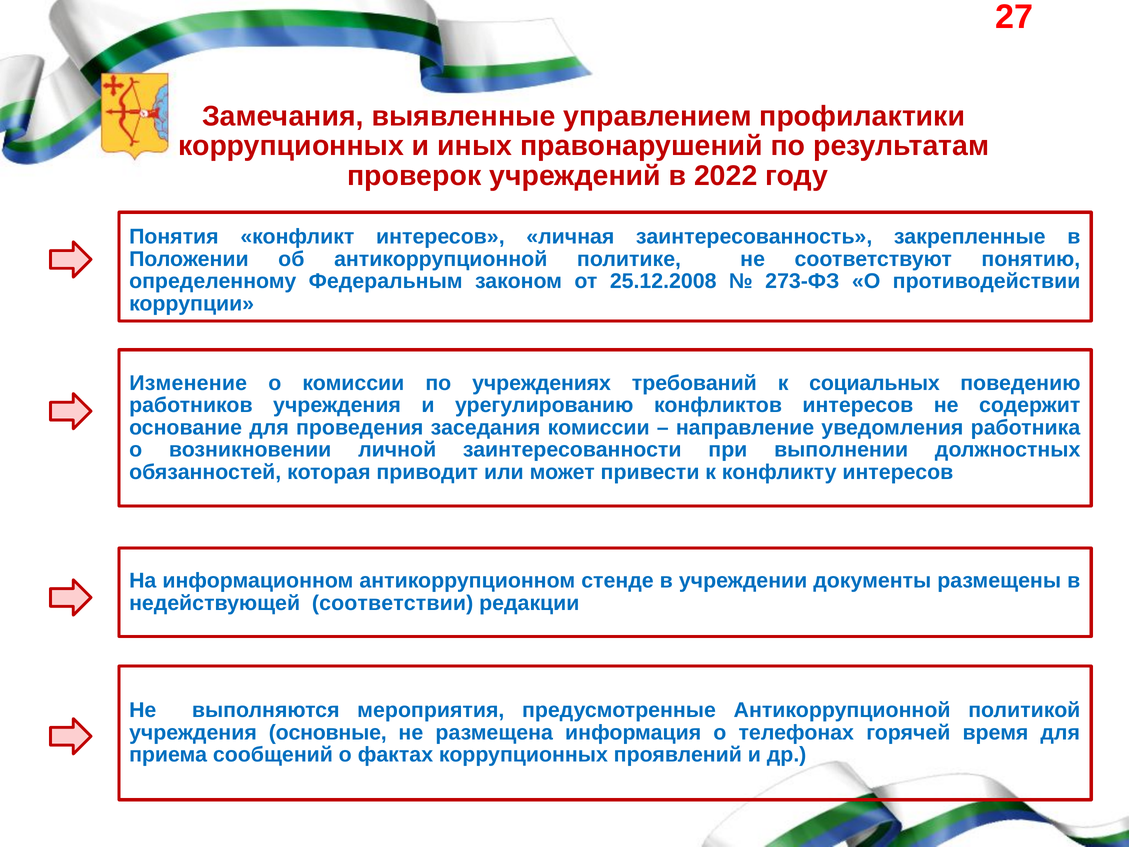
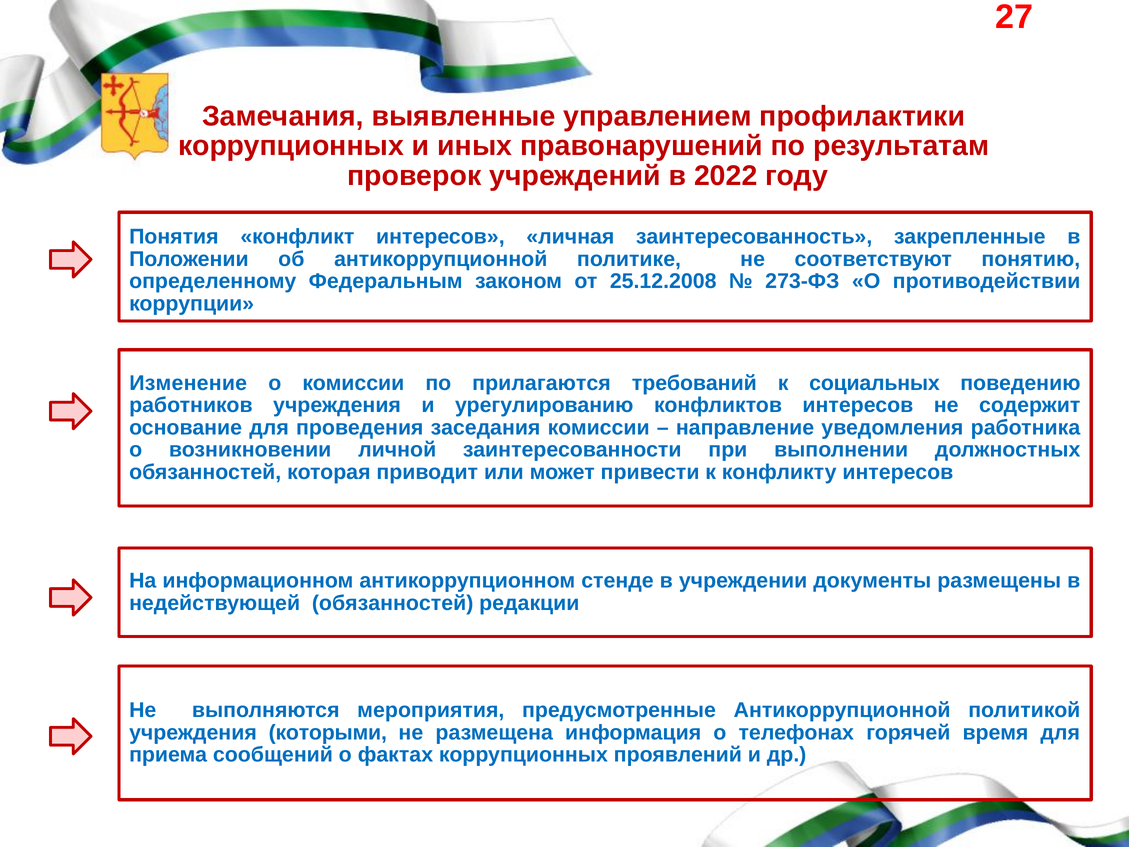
учреждениях: учреждениях -> прилагаются
недействующей соответствии: соответствии -> обязанностей
основные: основные -> которыми
